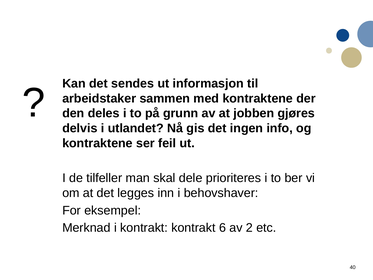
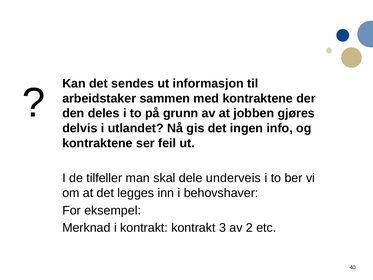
prioriteres: prioriteres -> underveis
6: 6 -> 3
